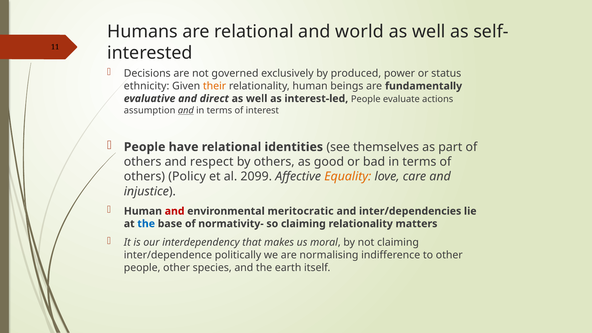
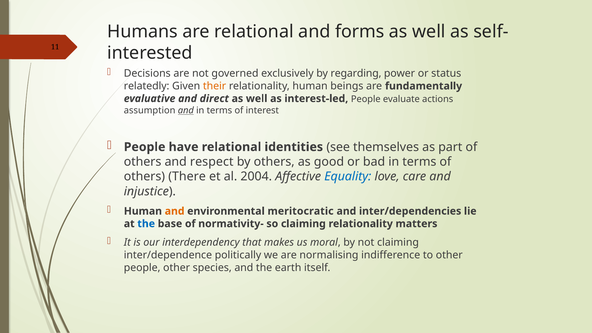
world: world -> forms
produced: produced -> regarding
ethnicity: ethnicity -> relatedly
Policy: Policy -> There
2099: 2099 -> 2004
Equality colour: orange -> blue
and at (175, 211) colour: red -> orange
